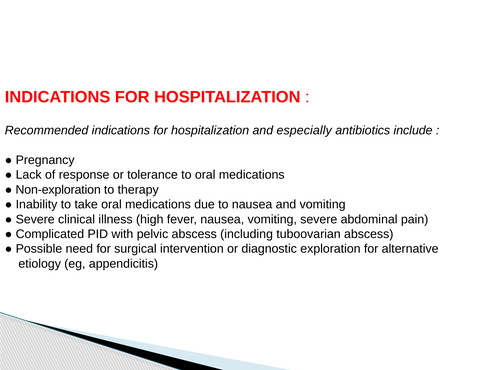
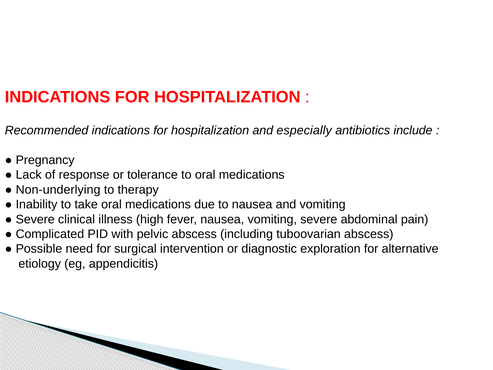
Non-exploration: Non-exploration -> Non-underlying
